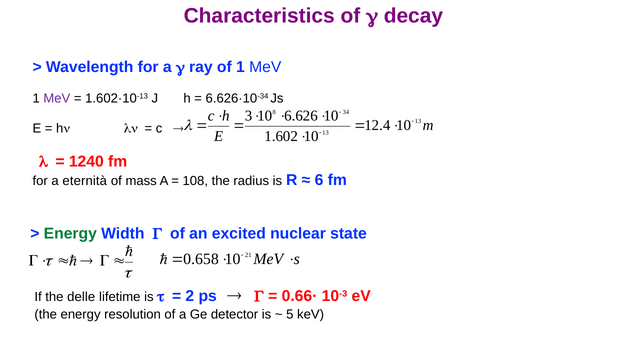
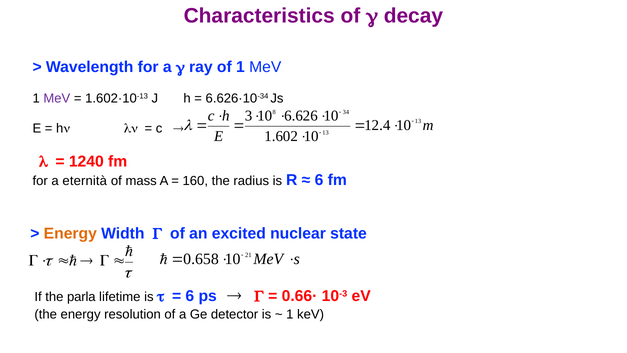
108: 108 -> 160
Energy at (70, 233) colour: green -> orange
delle: delle -> parla
2 at (190, 296): 2 -> 6
5 at (290, 314): 5 -> 1
